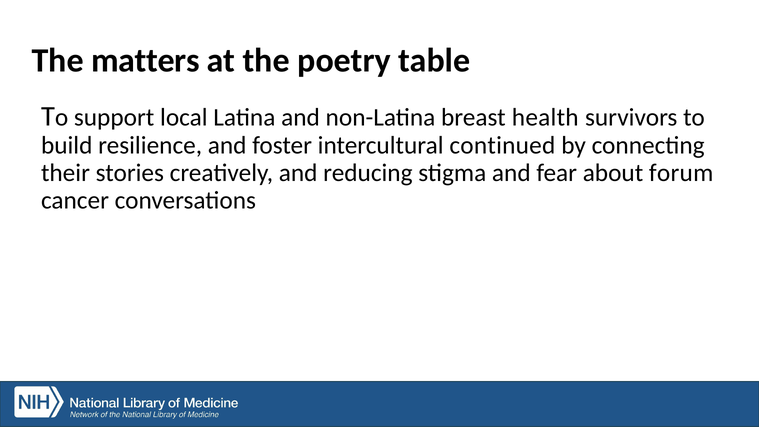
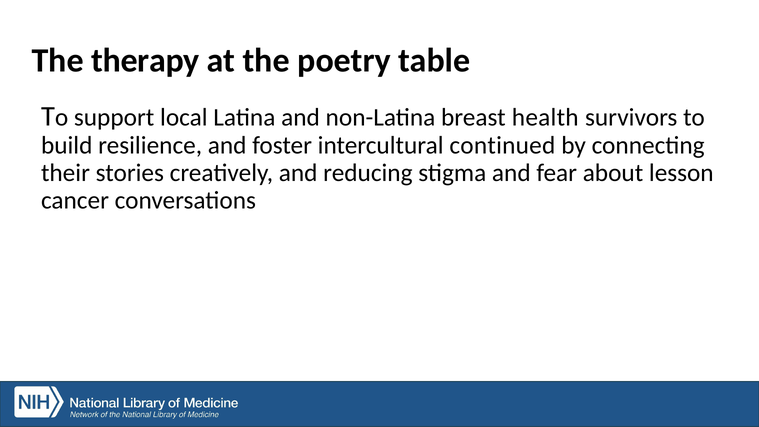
matters: matters -> therapy
forum: forum -> lesson
